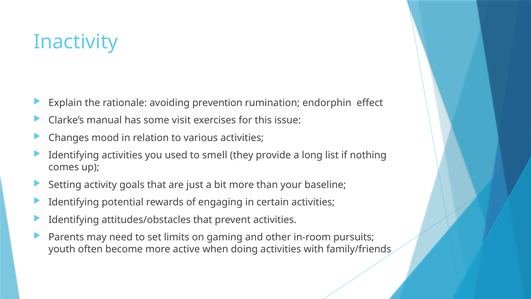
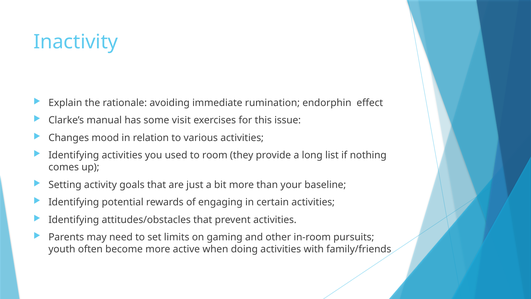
prevention: prevention -> immediate
smell: smell -> room
